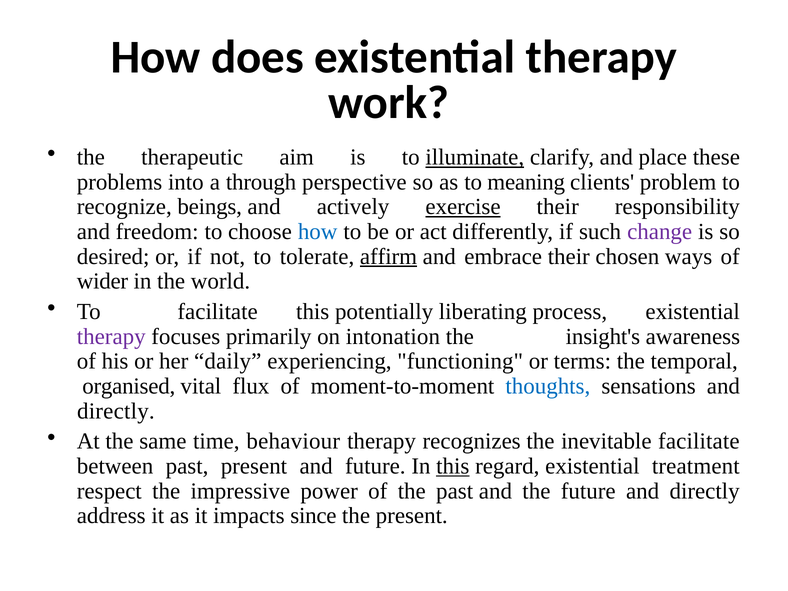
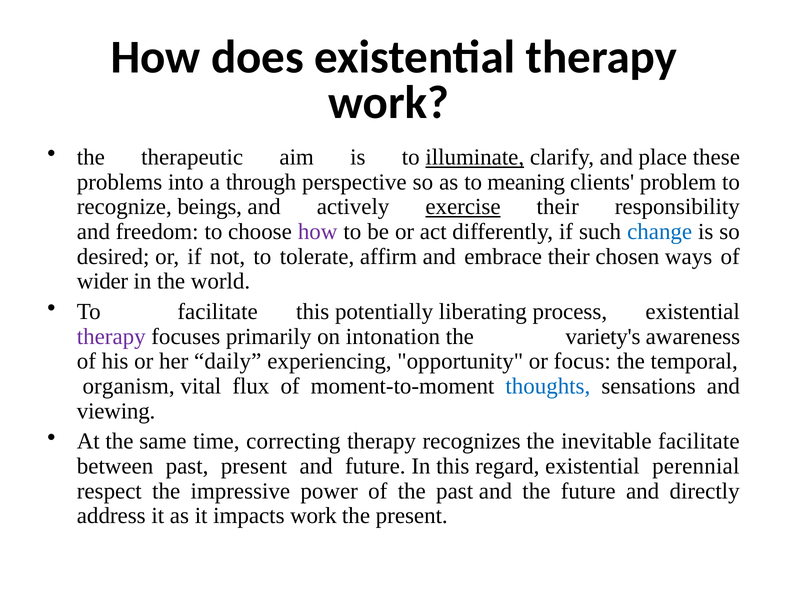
how at (318, 232) colour: blue -> purple
change colour: purple -> blue
affirm underline: present -> none
insight's: insight's -> variety's
functioning: functioning -> opportunity
terms: terms -> focus
organised: organised -> organism
directly at (116, 411): directly -> viewing
behaviour: behaviour -> correcting
this at (453, 466) underline: present -> none
treatment: treatment -> perennial
impacts since: since -> work
